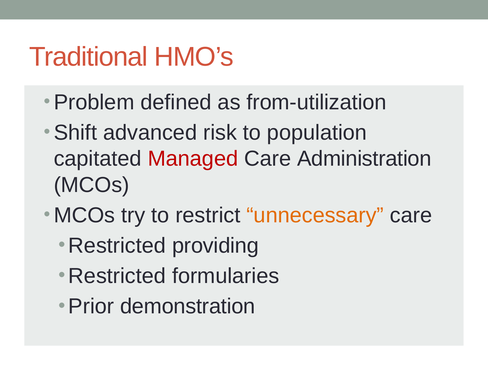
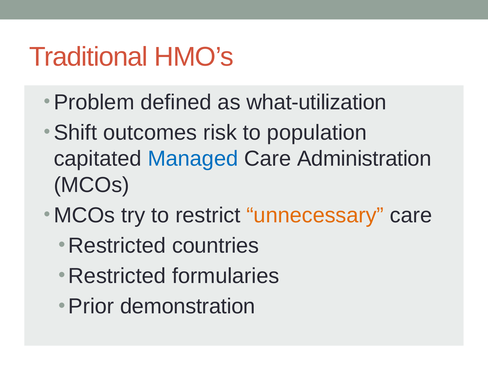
from-utilization: from-utilization -> what-utilization
advanced: advanced -> outcomes
Managed colour: red -> blue
providing: providing -> countries
